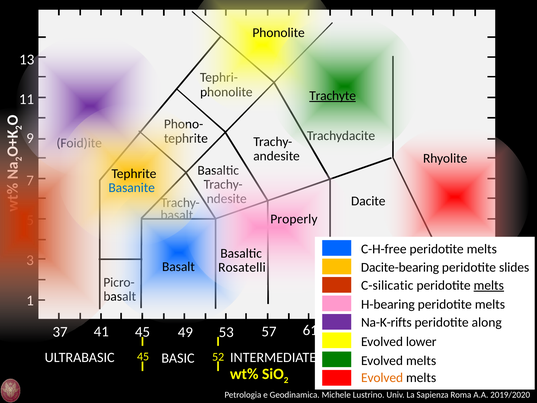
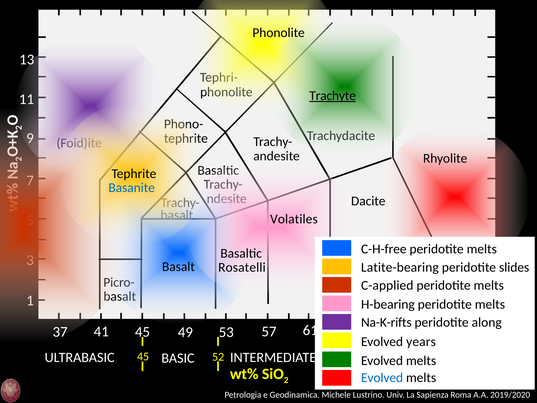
Properly: Properly -> Volatiles
Dacite-bearing: Dacite-bearing -> Latite-bearing
C-silicatic: C-silicatic -> C-applied
melts at (489, 285) underline: present -> none
lower: lower -> years
Evolved at (382, 377) colour: orange -> blue
